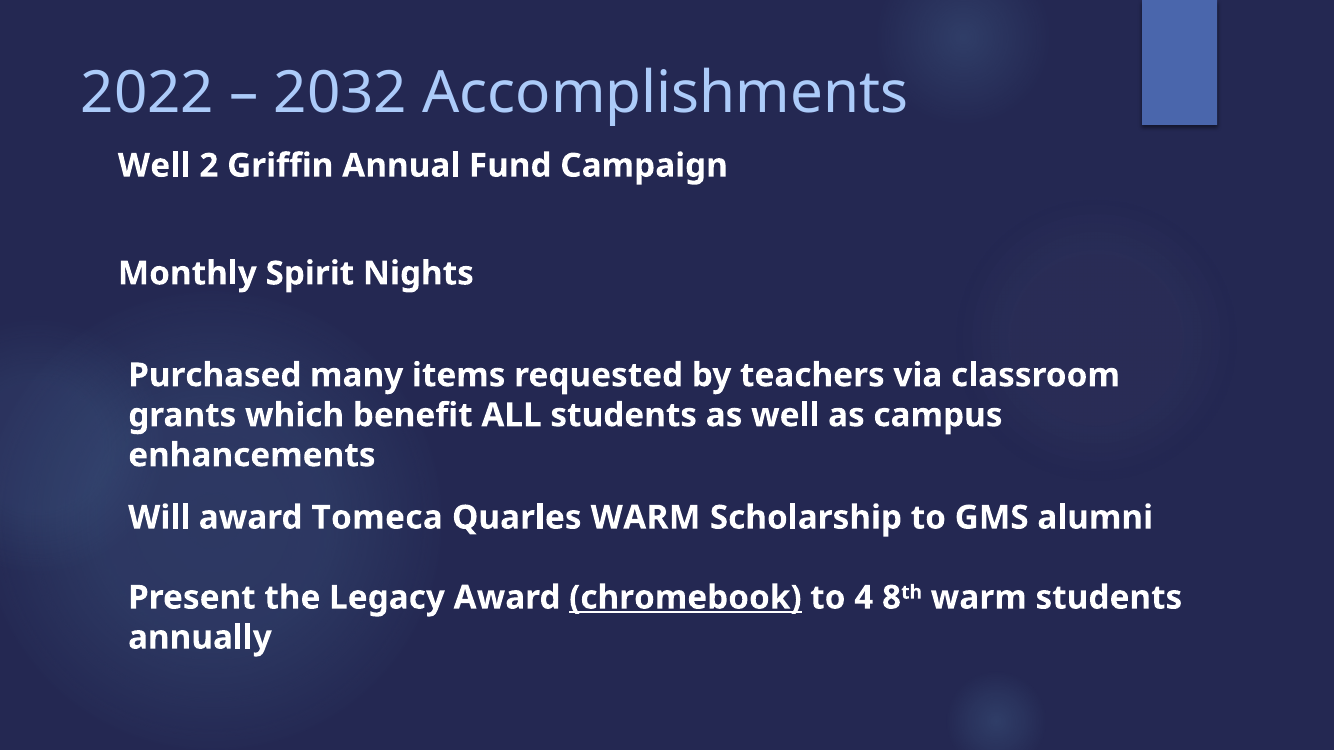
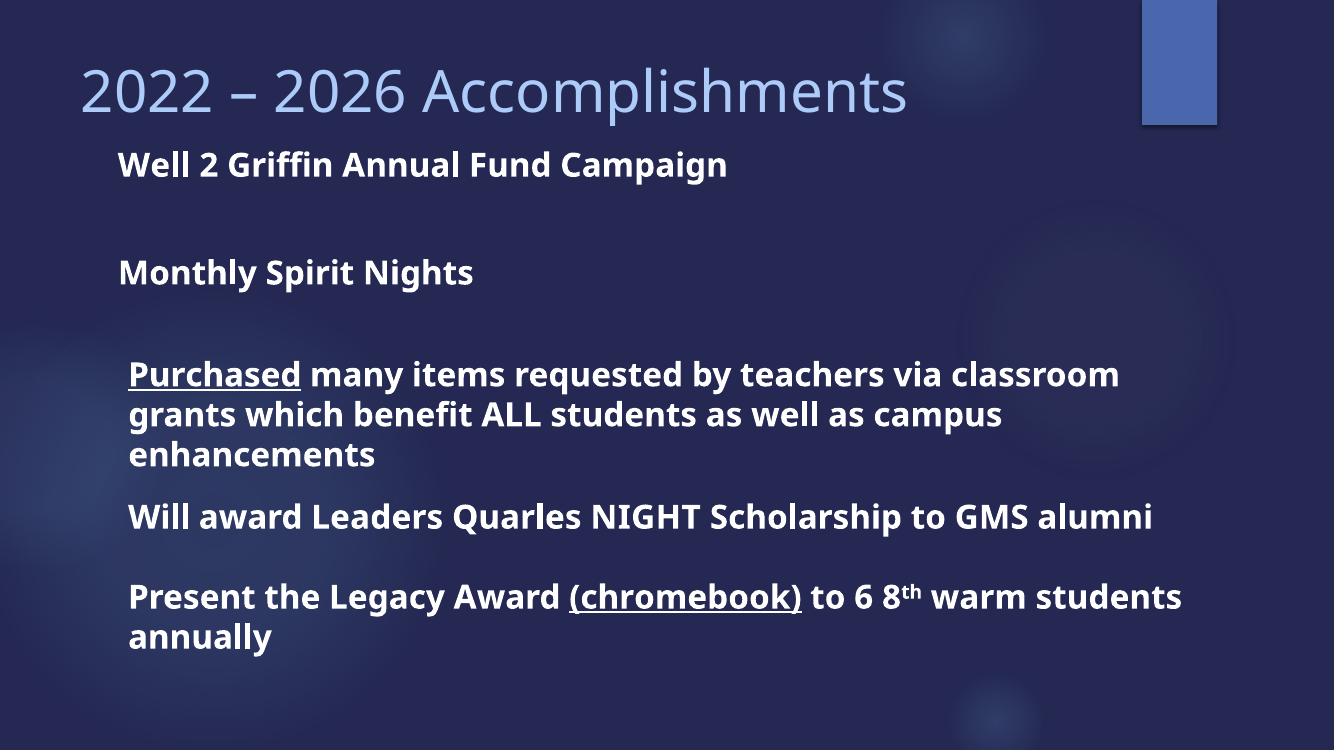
2032: 2032 -> 2026
Purchased underline: none -> present
Tomeca: Tomeca -> Leaders
Quarles WARM: WARM -> NIGHT
4: 4 -> 6
